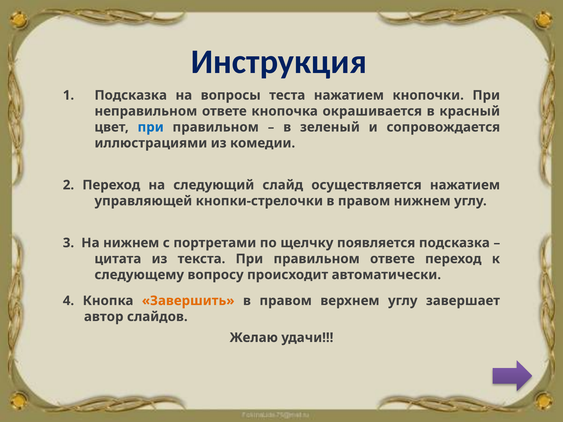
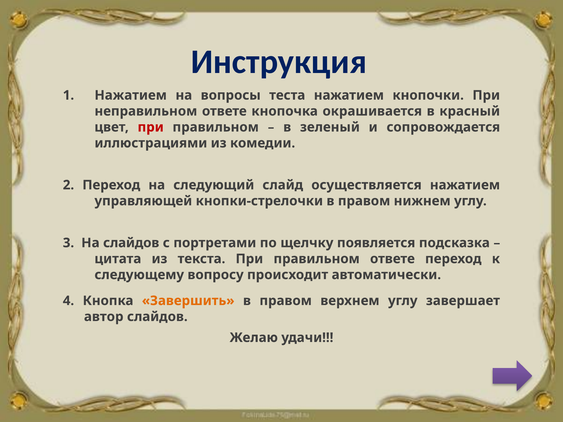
Подсказка at (131, 95): Подсказка -> Нажатием
при at (151, 127) colour: blue -> red
На нижнем: нижнем -> слайдов
